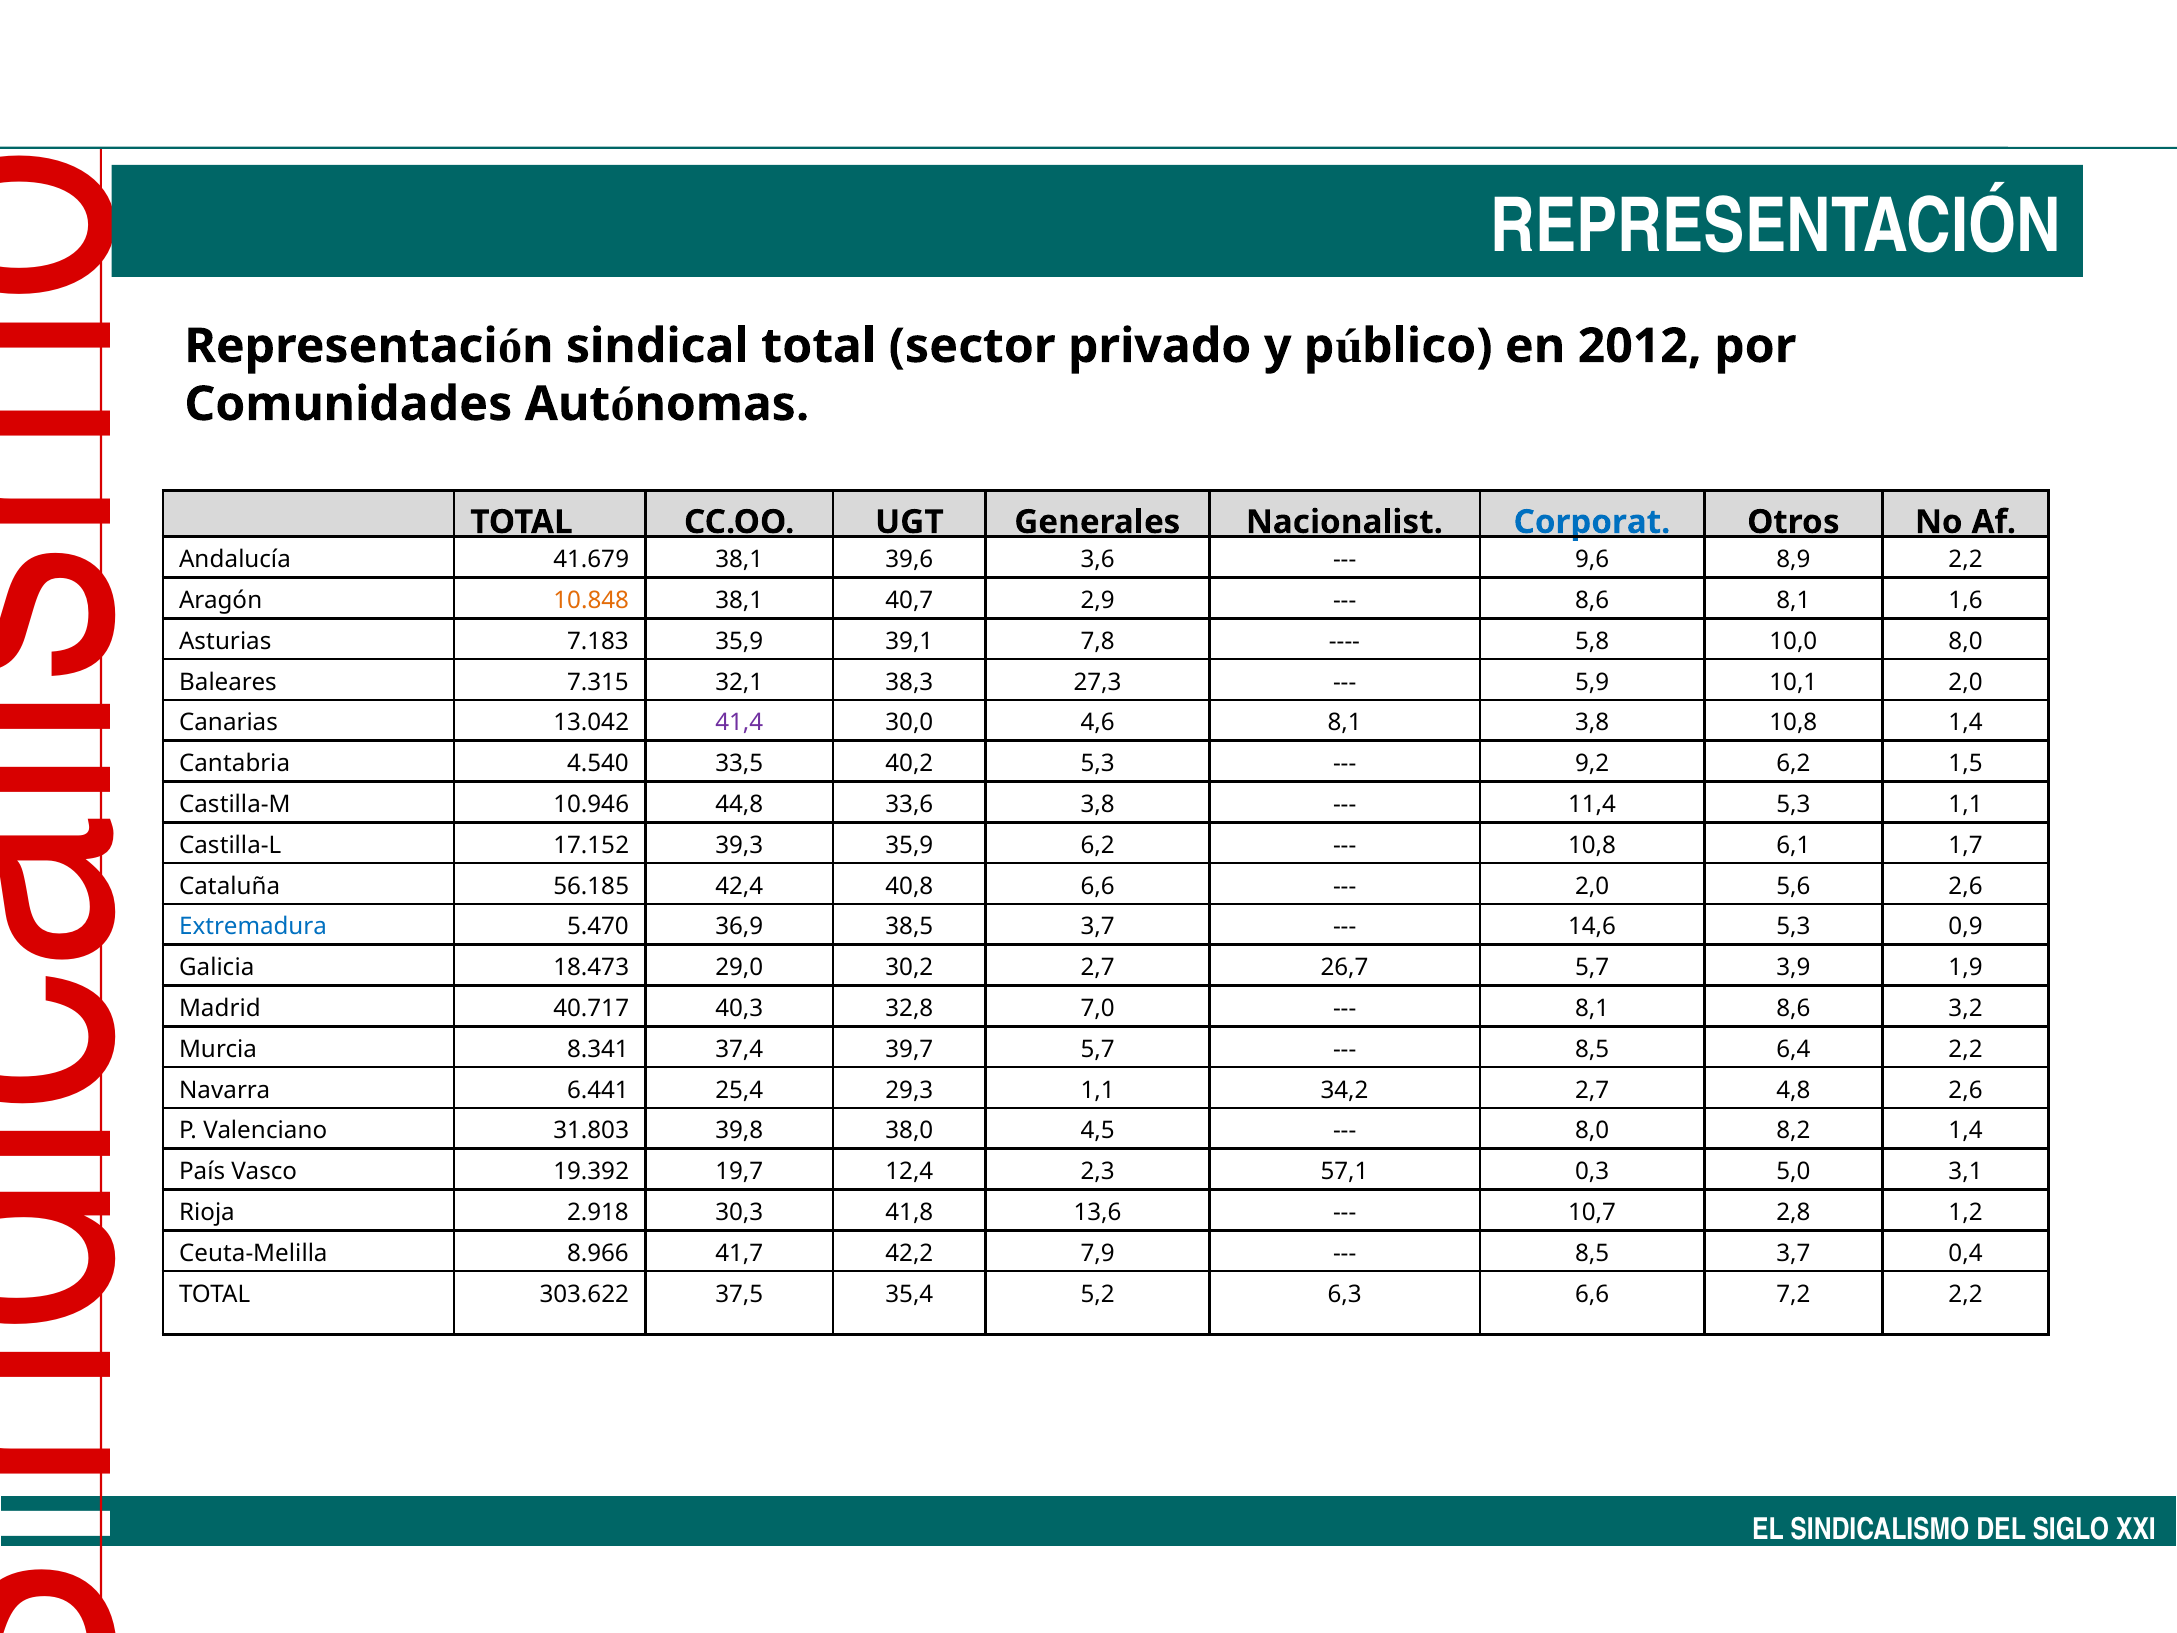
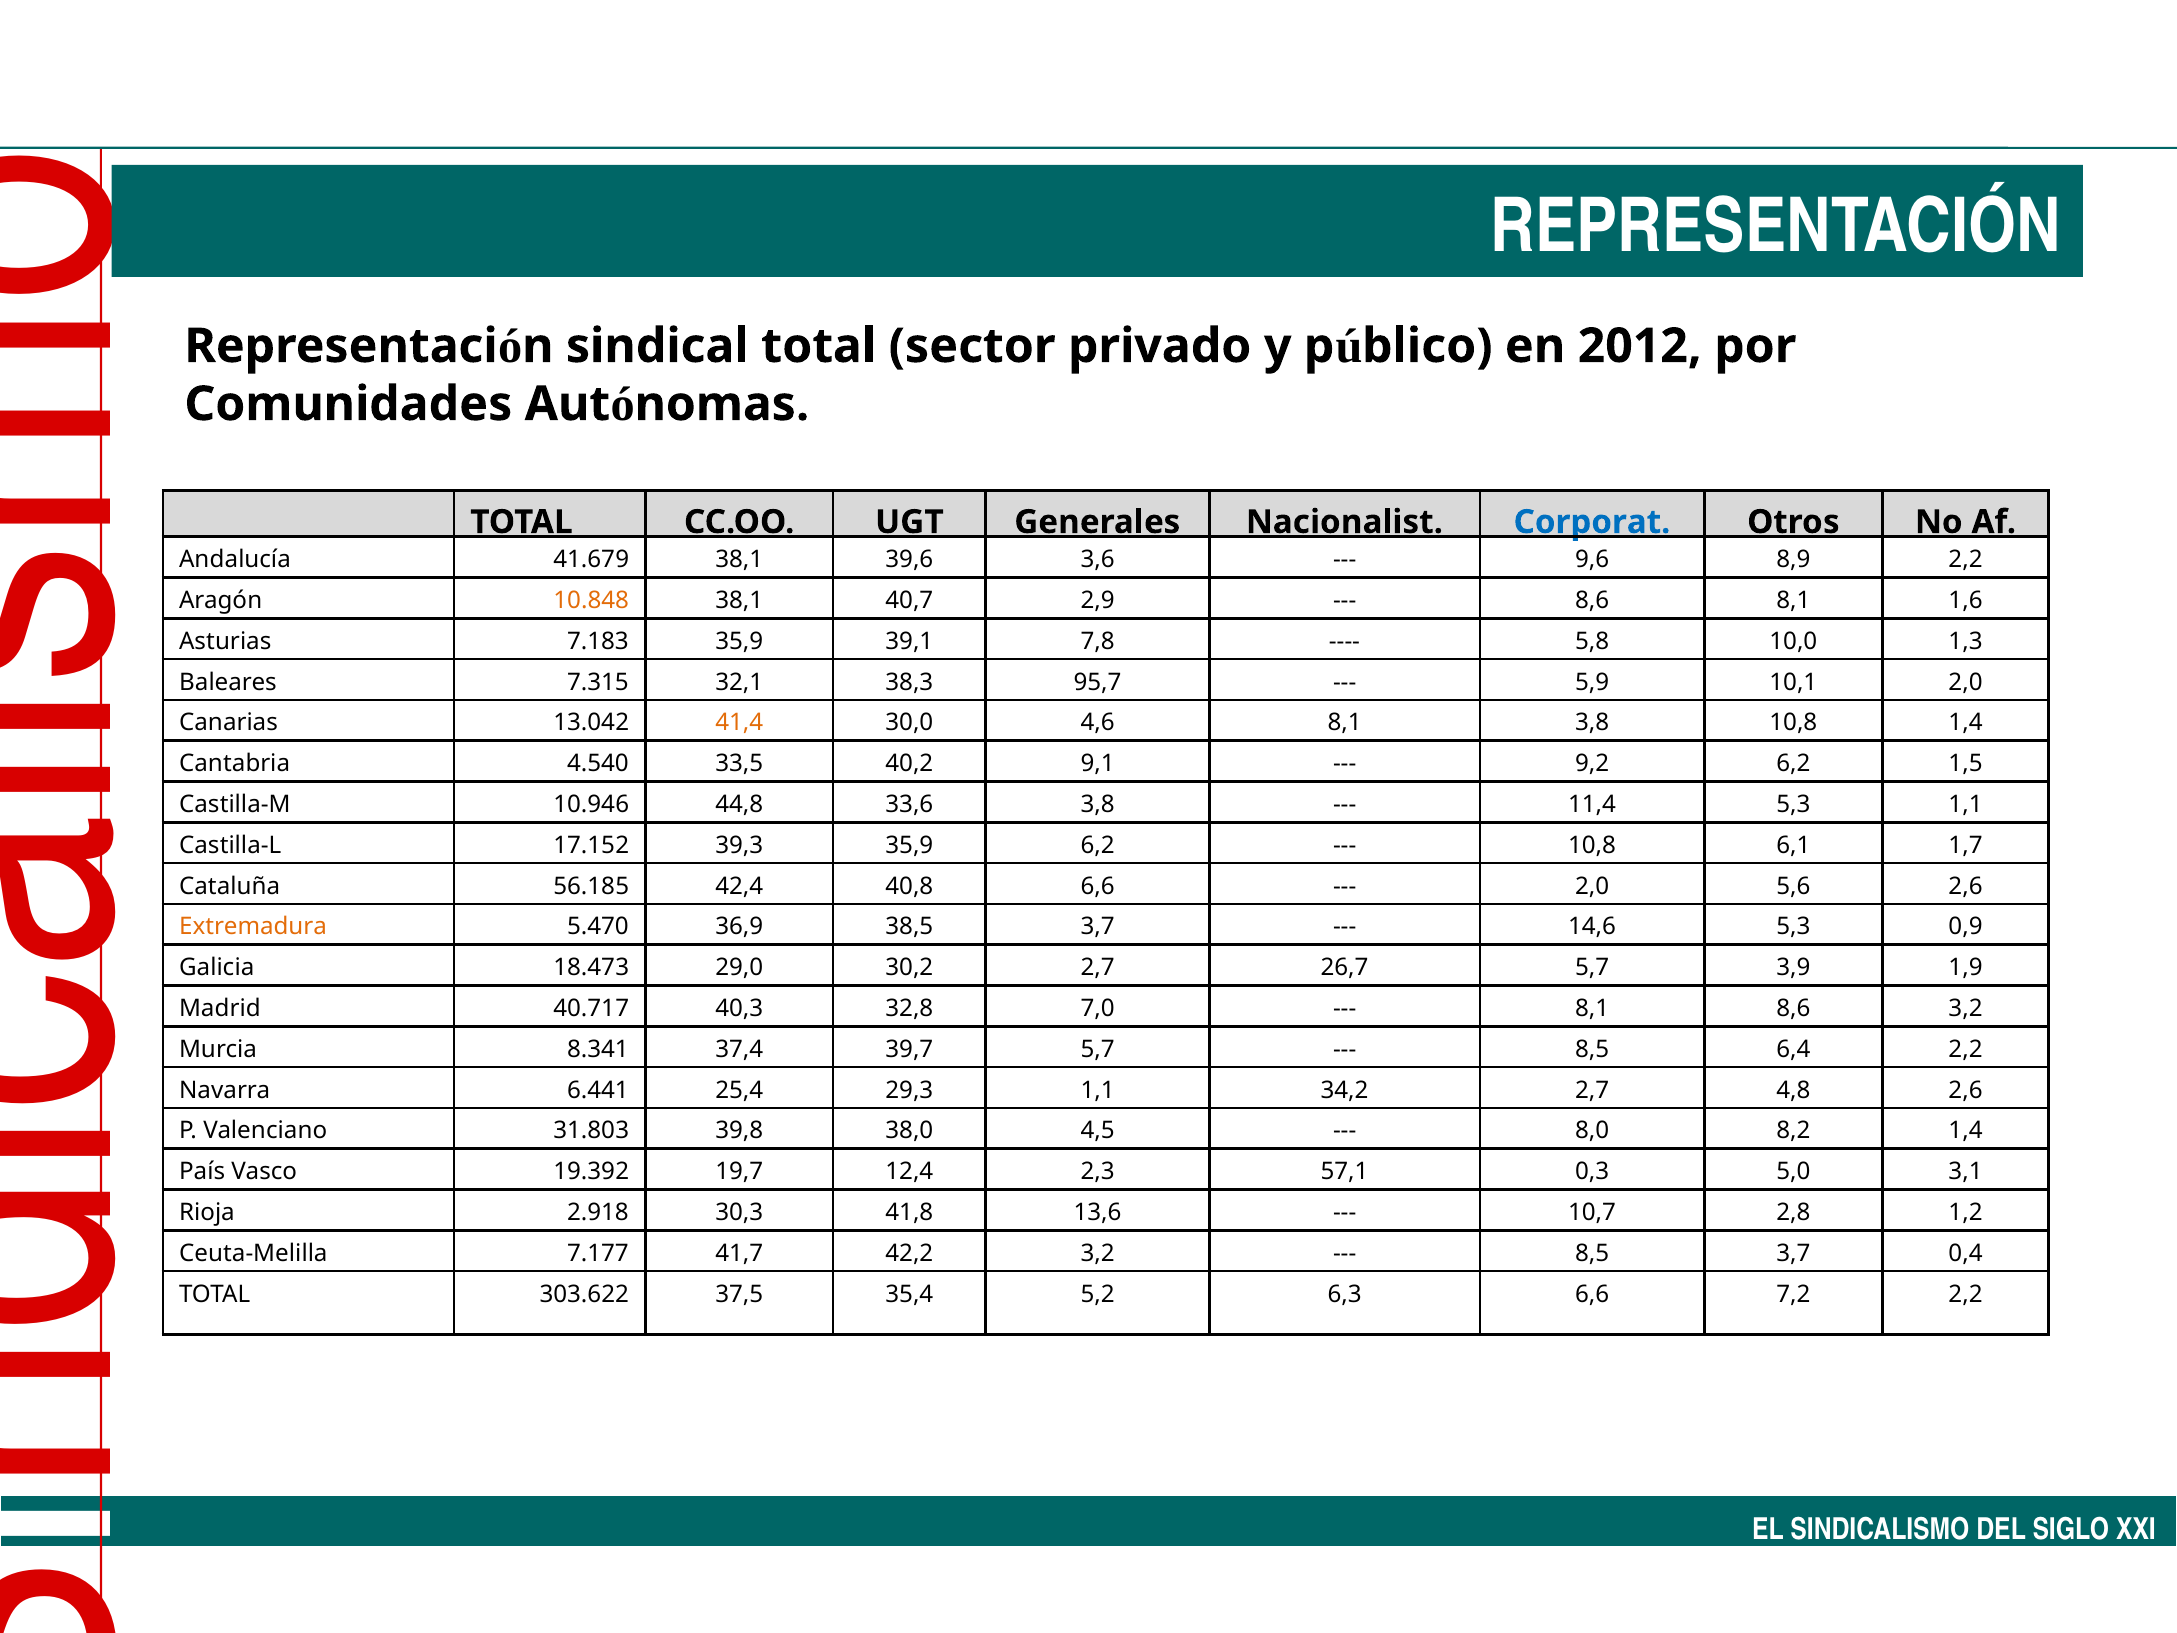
10,0 8,0: 8,0 -> 1,3
27,3: 27,3 -> 95,7
41,4 colour: purple -> orange
40,2 5,3: 5,3 -> 9,1
Extremadura colour: blue -> orange
8.966: 8.966 -> 7.177
42,2 7,9: 7,9 -> 3,2
